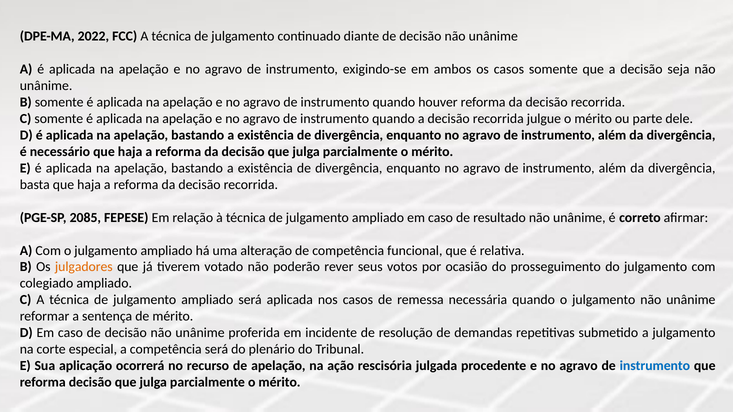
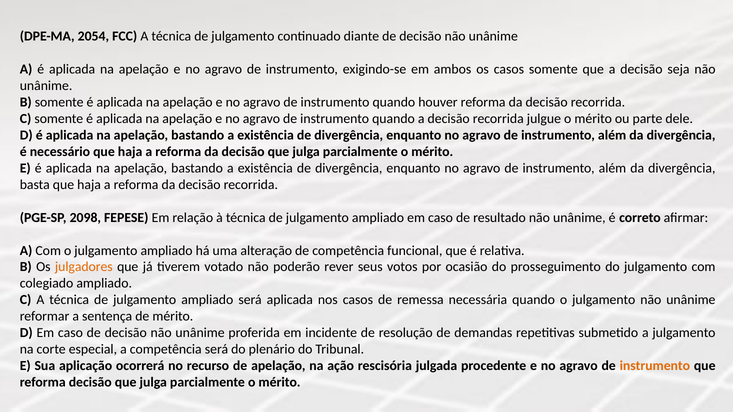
2022: 2022 -> 2054
2085: 2085 -> 2098
instrumento at (655, 366) colour: blue -> orange
